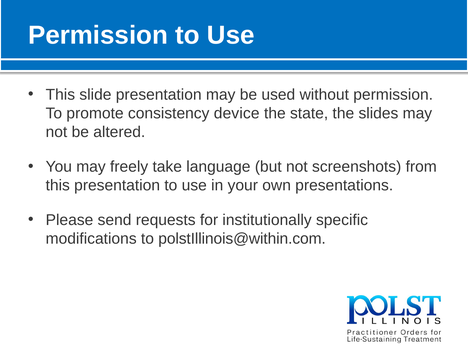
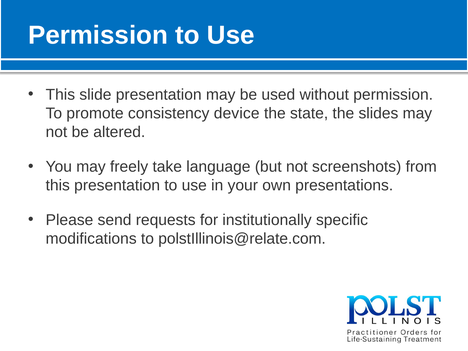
polstIllinois@within.com: polstIllinois@within.com -> polstIllinois@relate.com
